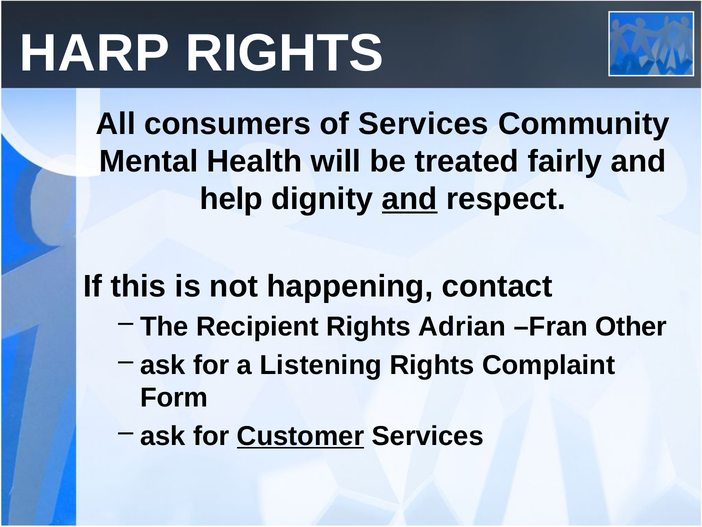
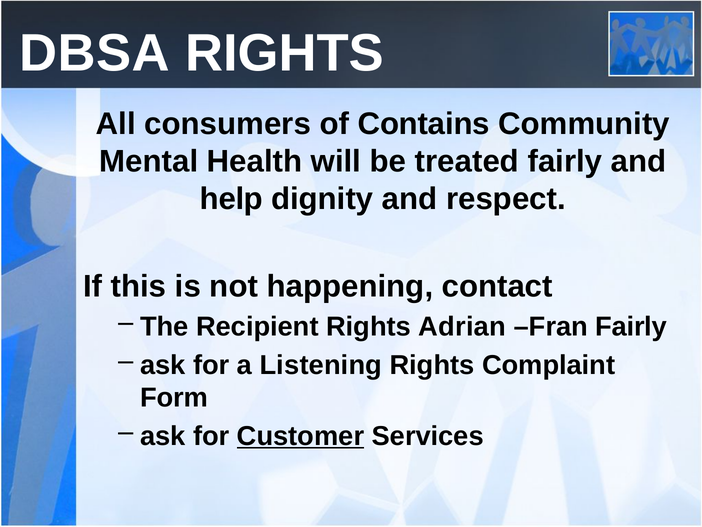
HARP: HARP -> DBSA
of Services: Services -> Contains
and at (410, 199) underline: present -> none
Fran Other: Other -> Fairly
